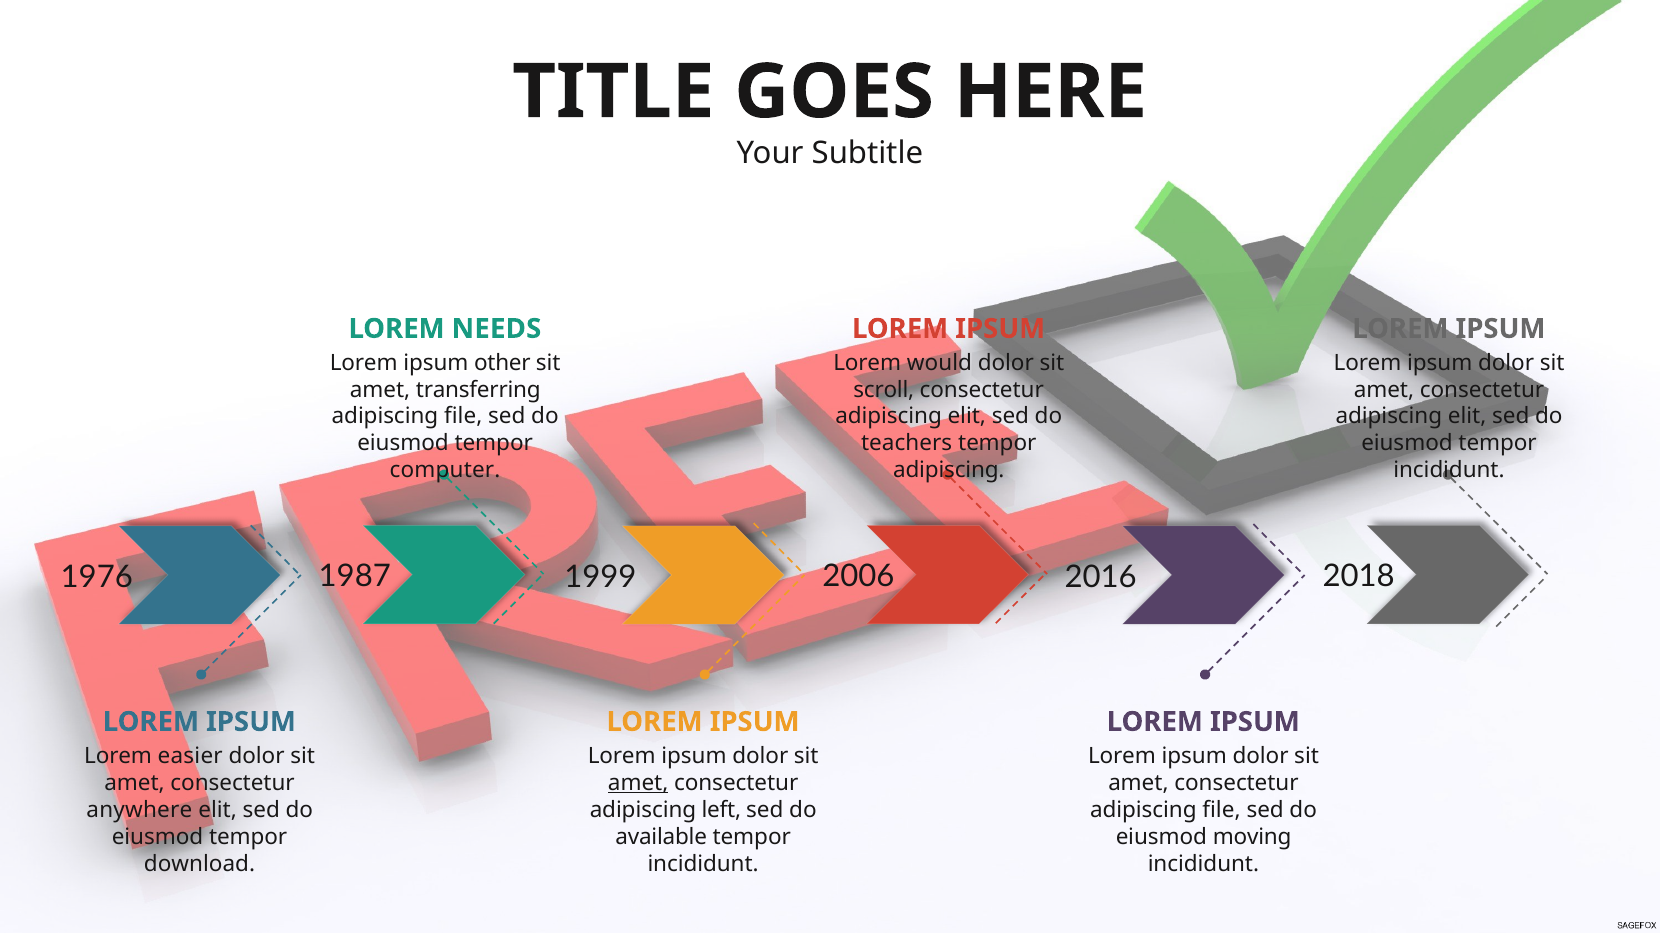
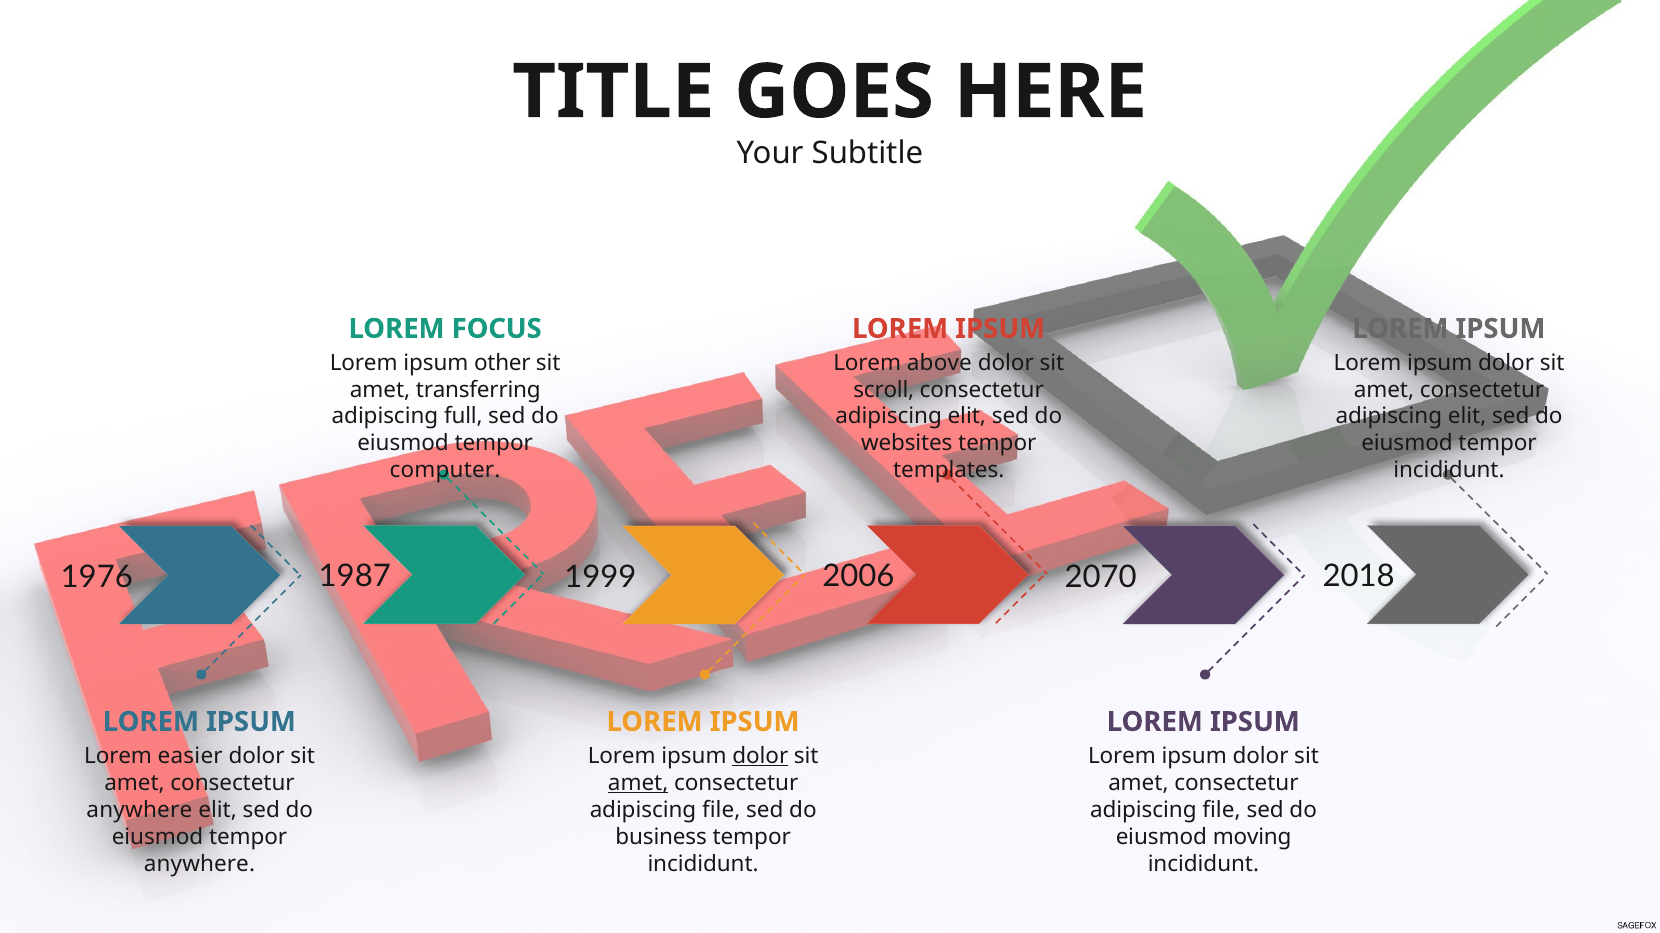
NEEDS: NEEDS -> FOCUS
would: would -> above
file at (463, 417): file -> full
teachers: teachers -> websites
adipiscing at (949, 471): adipiscing -> templates
2016: 2016 -> 2070
dolor at (760, 756) underline: none -> present
left at (721, 810): left -> file
available: available -> business
download at (200, 864): download -> anywhere
